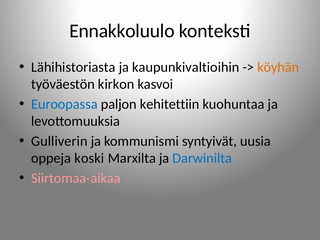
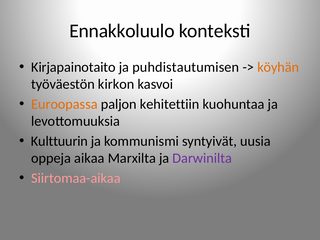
Lähihistoriasta: Lähihistoriasta -> Kirjapainotaito
kaupunkivaltioihin: kaupunkivaltioihin -> puhdistautumisen
Euroopassa colour: blue -> orange
Gulliverin: Gulliverin -> Kulttuurin
koski: koski -> aikaa
Darwinilta colour: blue -> purple
